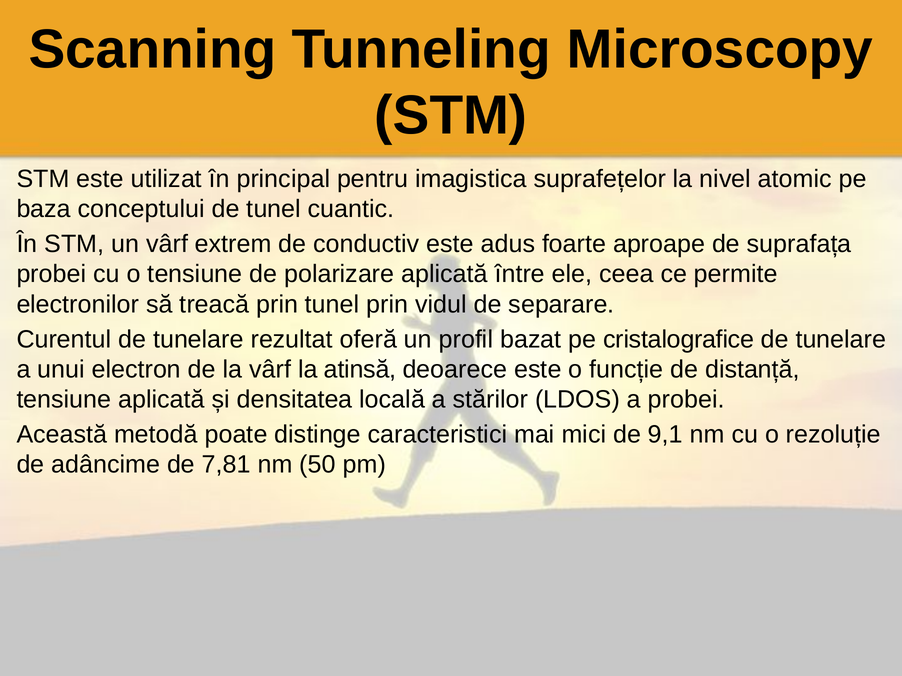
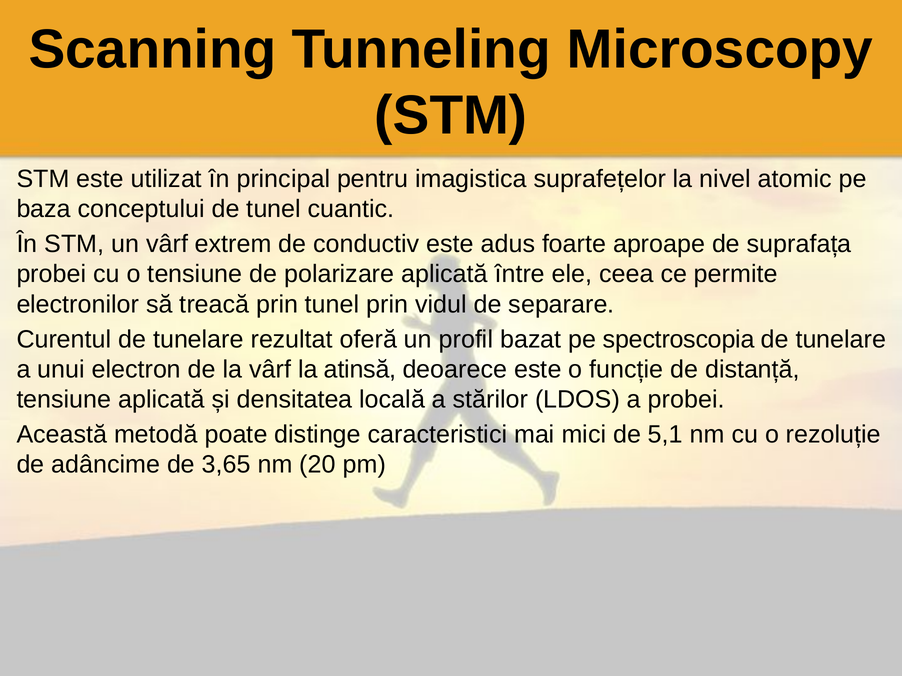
cristalografice: cristalografice -> spectroscopia
9,1: 9,1 -> 5,1
7,81: 7,81 -> 3,65
50: 50 -> 20
